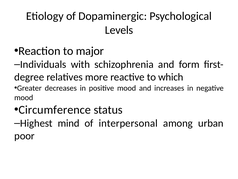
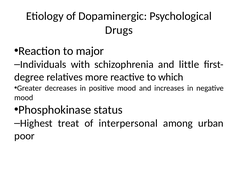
Levels: Levels -> Drugs
form: form -> little
Circumference: Circumference -> Phosphokinase
mind: mind -> treat
